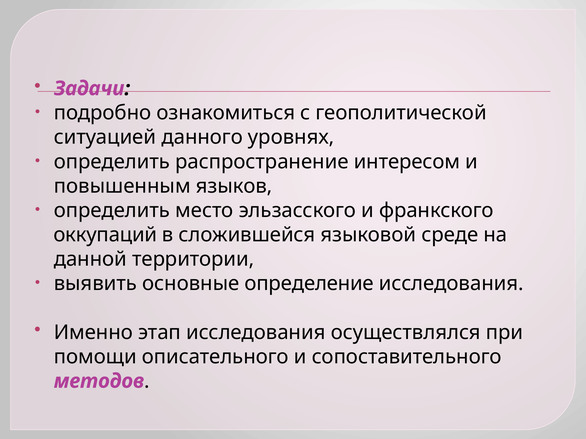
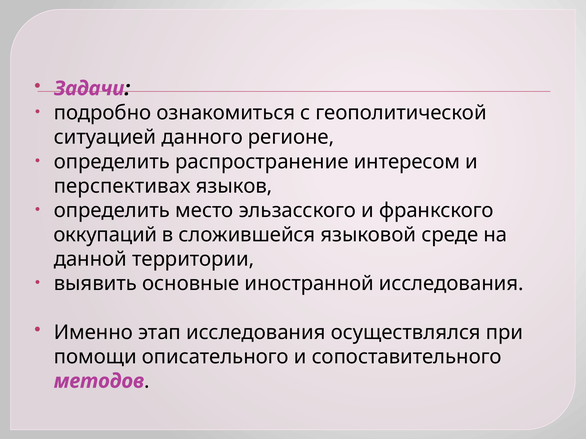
уровнях: уровнях -> регионе
повышенным: повышенным -> перспективах
определение: определение -> иностранной
